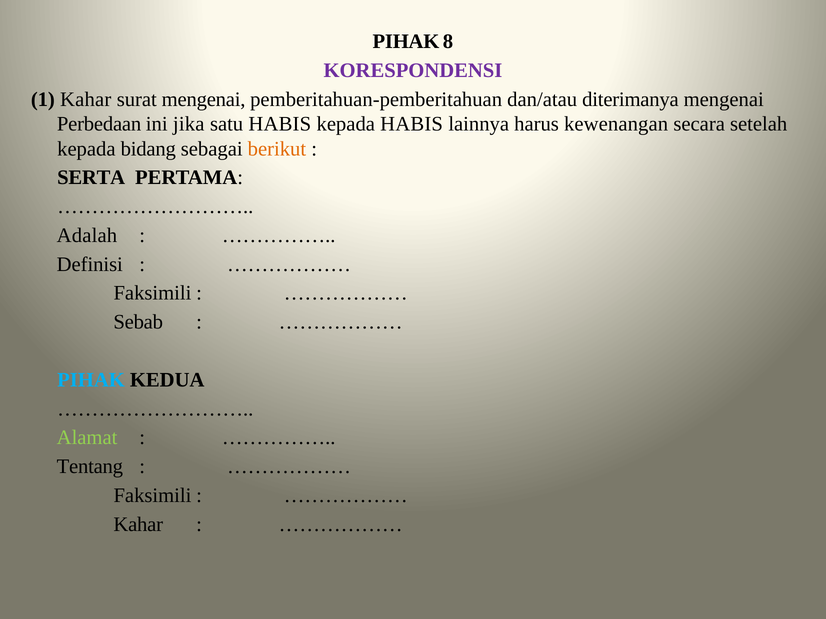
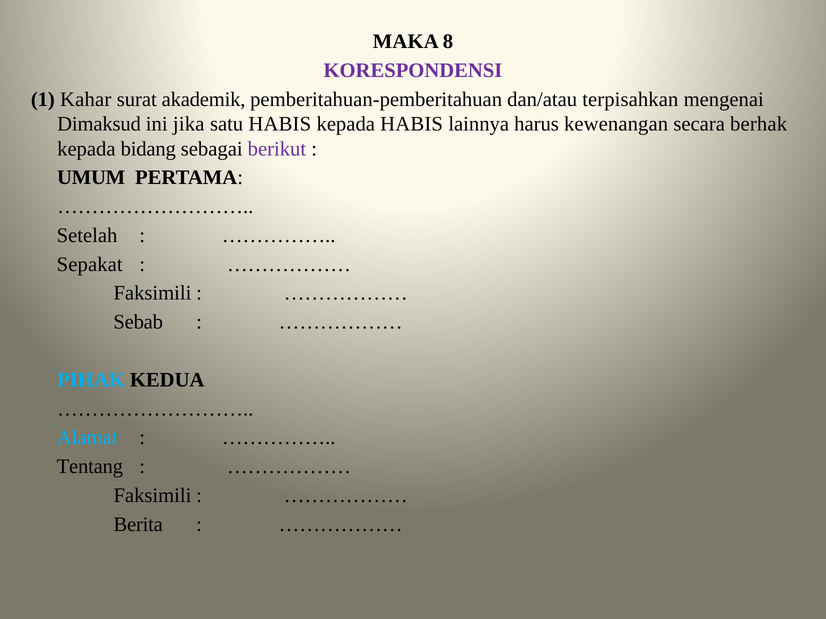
PIHAK at (406, 41): PIHAK -> MAKA
surat mengenai: mengenai -> akademik
diterimanya: diterimanya -> terpisahkan
Perbedaan: Perbedaan -> Dimaksud
setelah: setelah -> berhak
berikut colour: orange -> purple
SERTA: SERTA -> UMUM
Adalah: Adalah -> Setelah
Definisi: Definisi -> Sepakat
Alamat colour: light green -> light blue
Kahar at (138, 525): Kahar -> Berita
